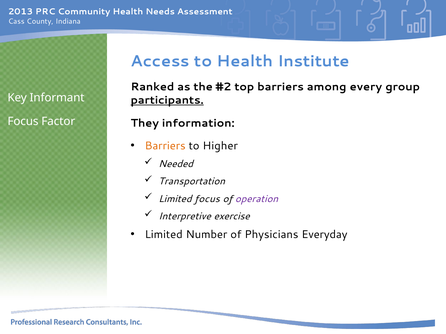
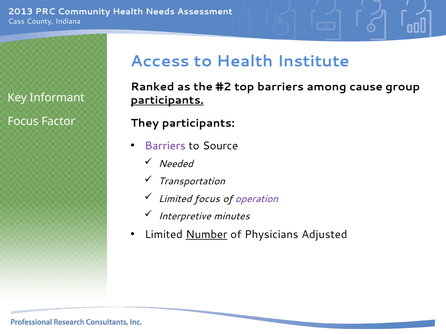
every: every -> cause
They information: information -> participants
Barriers at (165, 146) colour: orange -> purple
Higher: Higher -> Source
exercise: exercise -> minutes
Number underline: none -> present
Everyday: Everyday -> Adjusted
